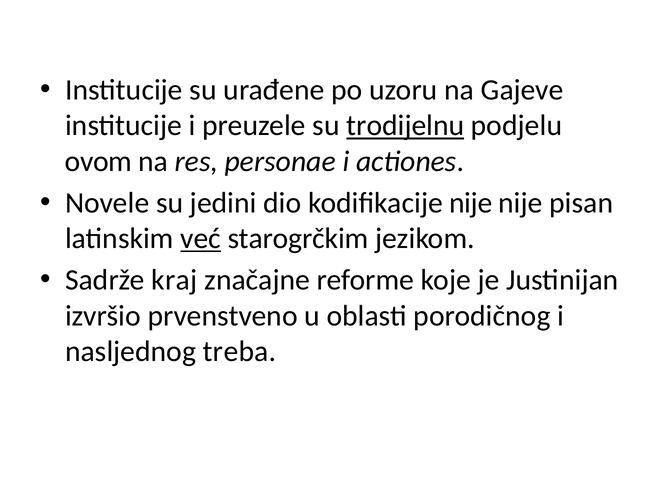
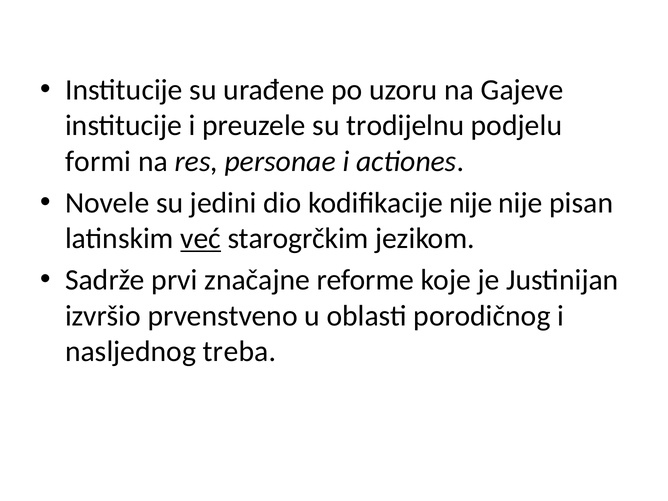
trodijelnu underline: present -> none
ovom: ovom -> formi
kraj: kraj -> prvi
